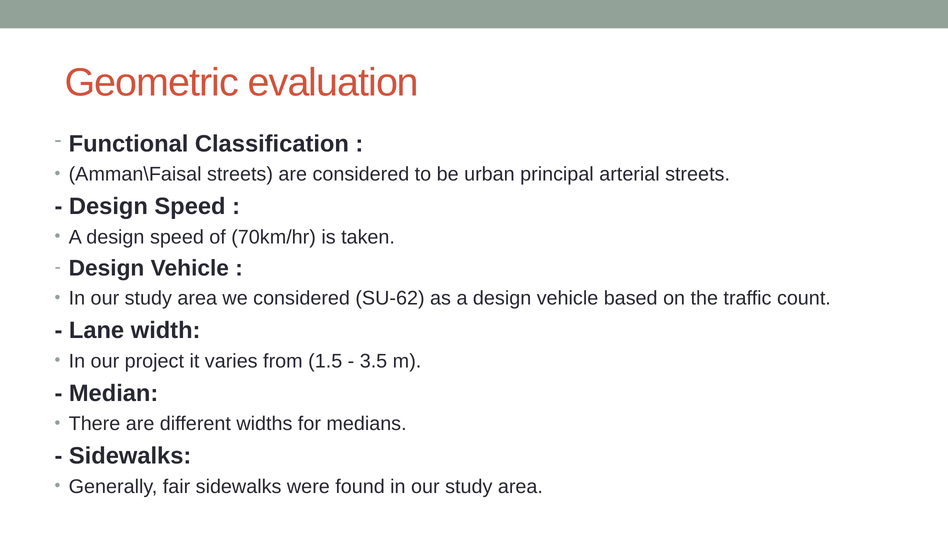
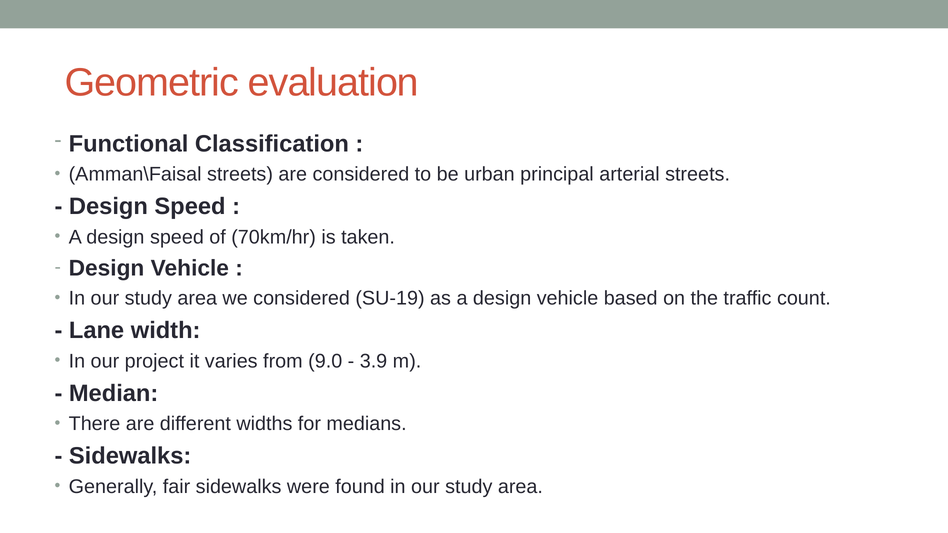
SU-62: SU-62 -> SU-19
1.5: 1.5 -> 9.0
3.5: 3.5 -> 3.9
